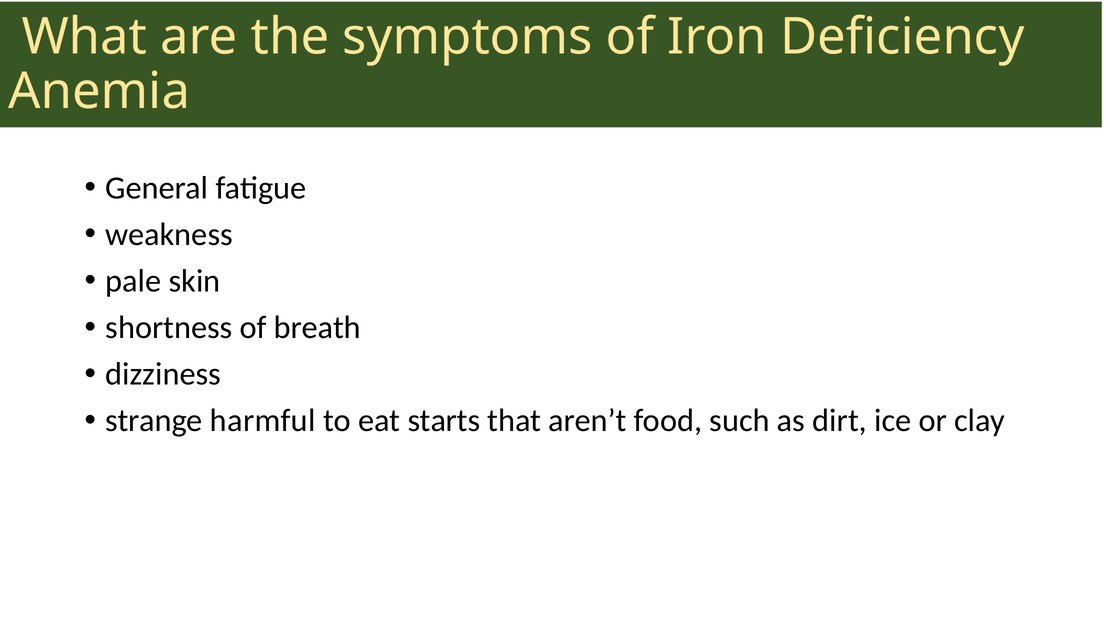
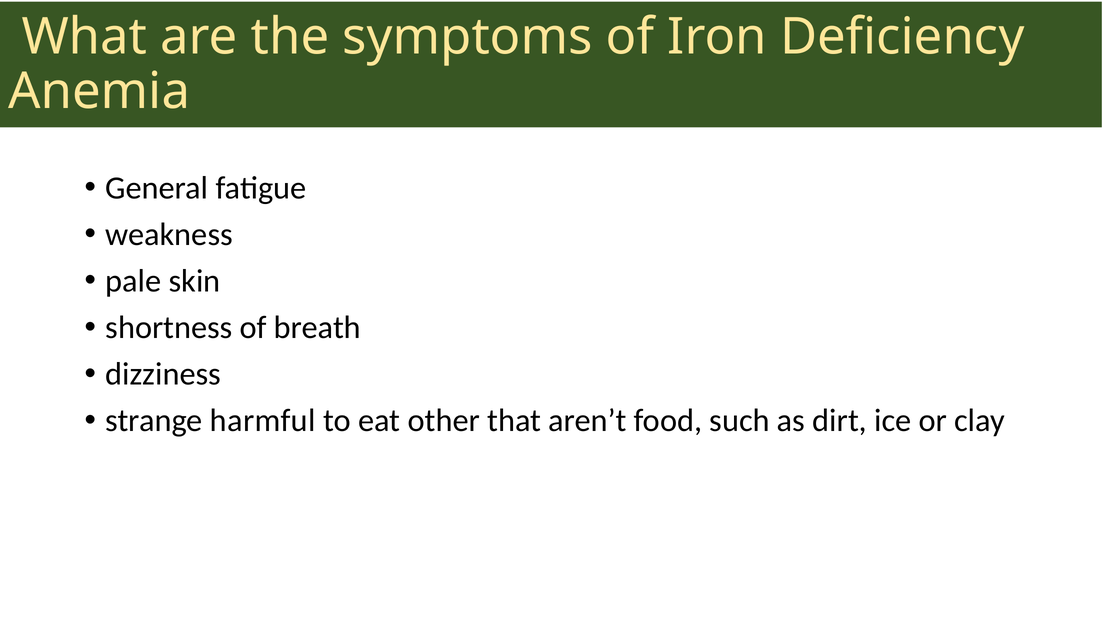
starts: starts -> other
